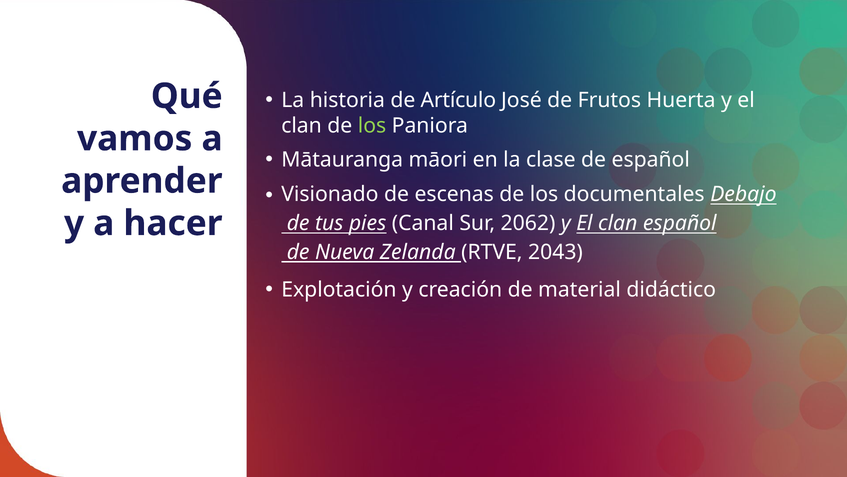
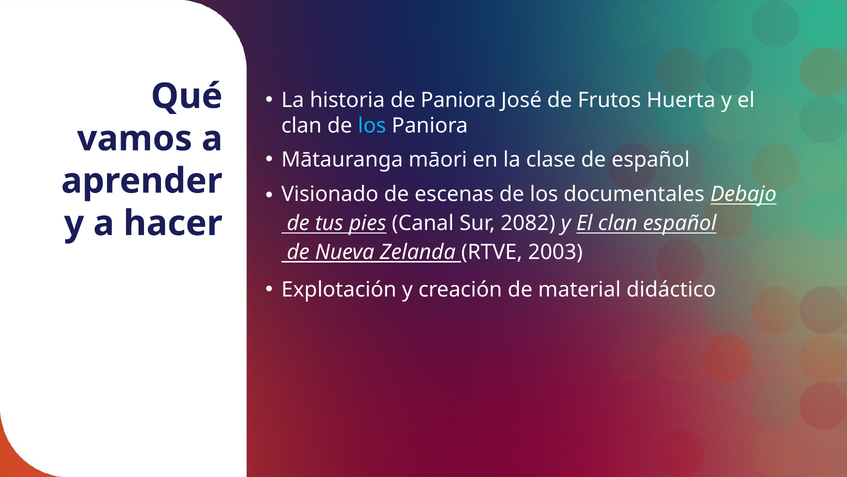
de Artículo: Artículo -> Paniora
los at (372, 125) colour: light green -> light blue
2062: 2062 -> 2082
2043: 2043 -> 2003
